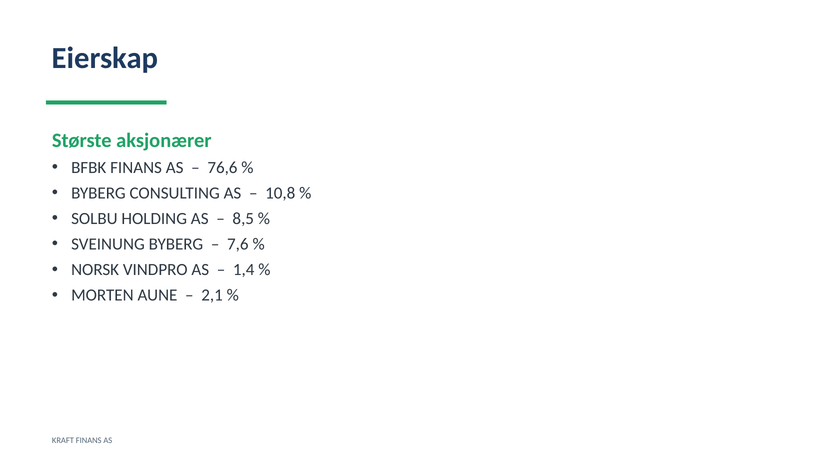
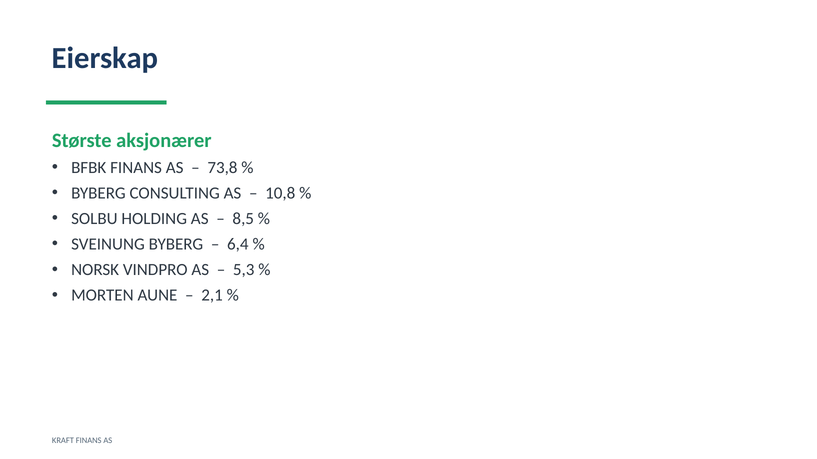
76,6: 76,6 -> 73,8
7,6: 7,6 -> 6,4
1,4: 1,4 -> 5,3
